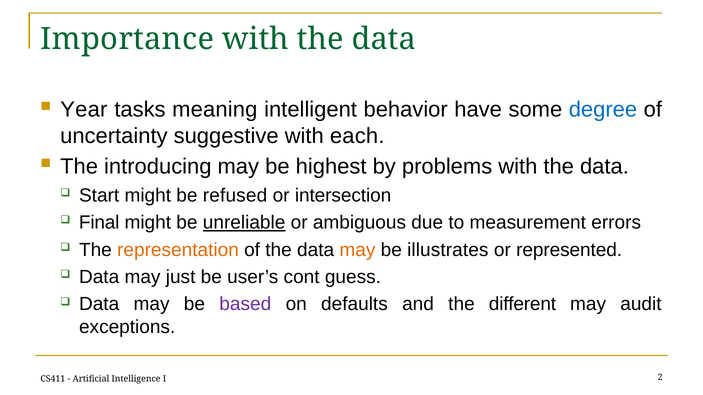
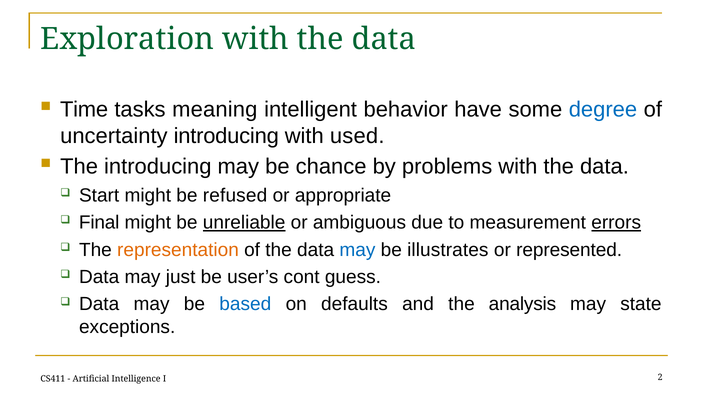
Importance: Importance -> Exploration
Year: Year -> Time
uncertainty suggestive: suggestive -> introducing
each: each -> used
highest: highest -> chance
intersection: intersection -> appropriate
errors underline: none -> present
may at (357, 250) colour: orange -> blue
based colour: purple -> blue
different: different -> analysis
audit: audit -> state
